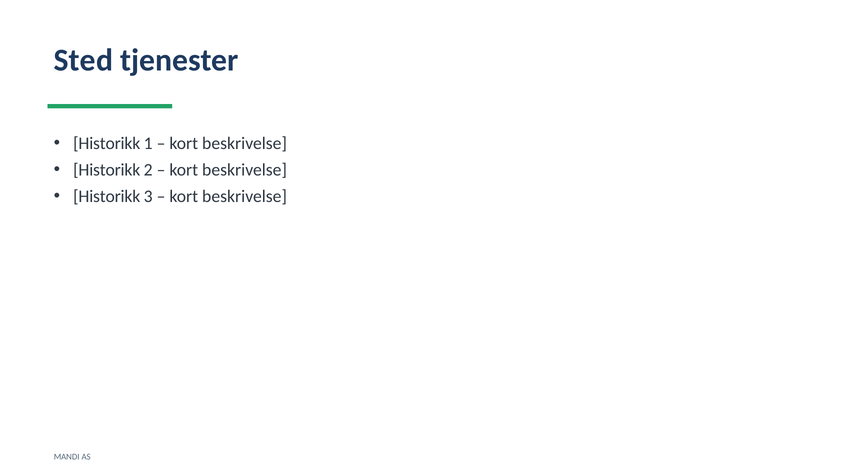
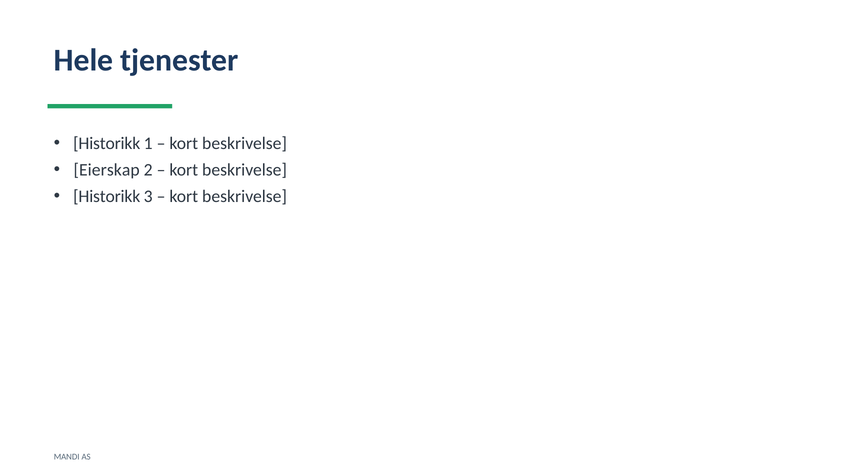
Sted: Sted -> Hele
Historikk at (107, 170): Historikk -> Eierskap
